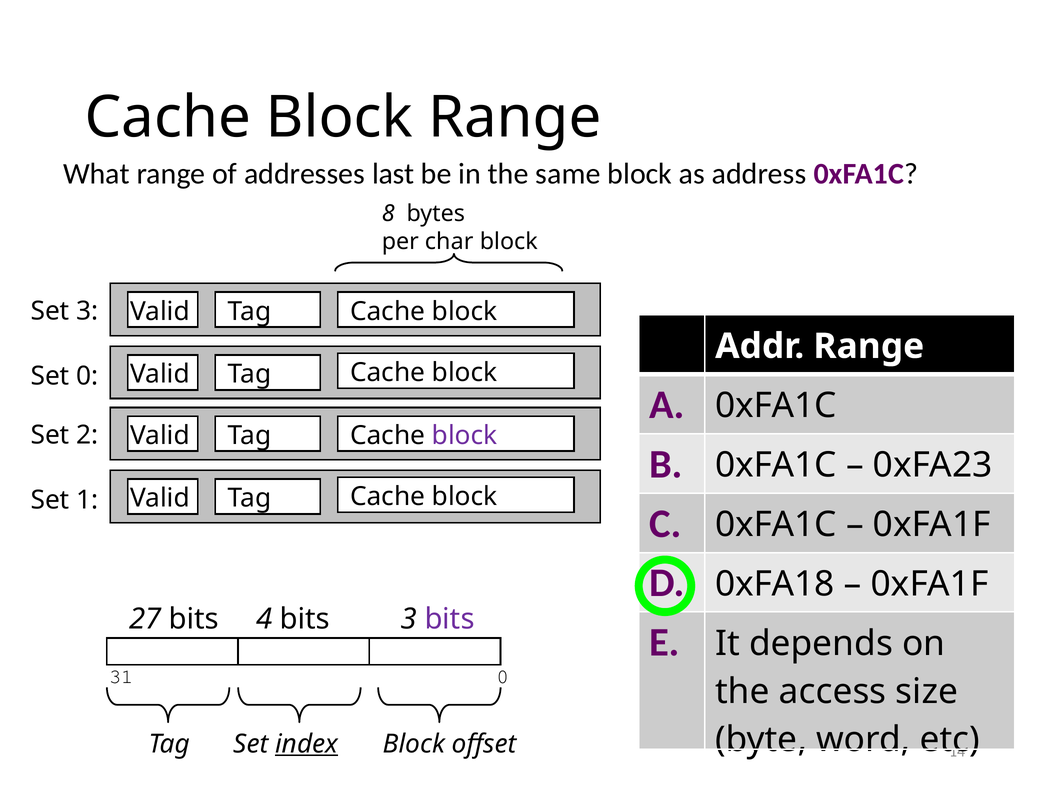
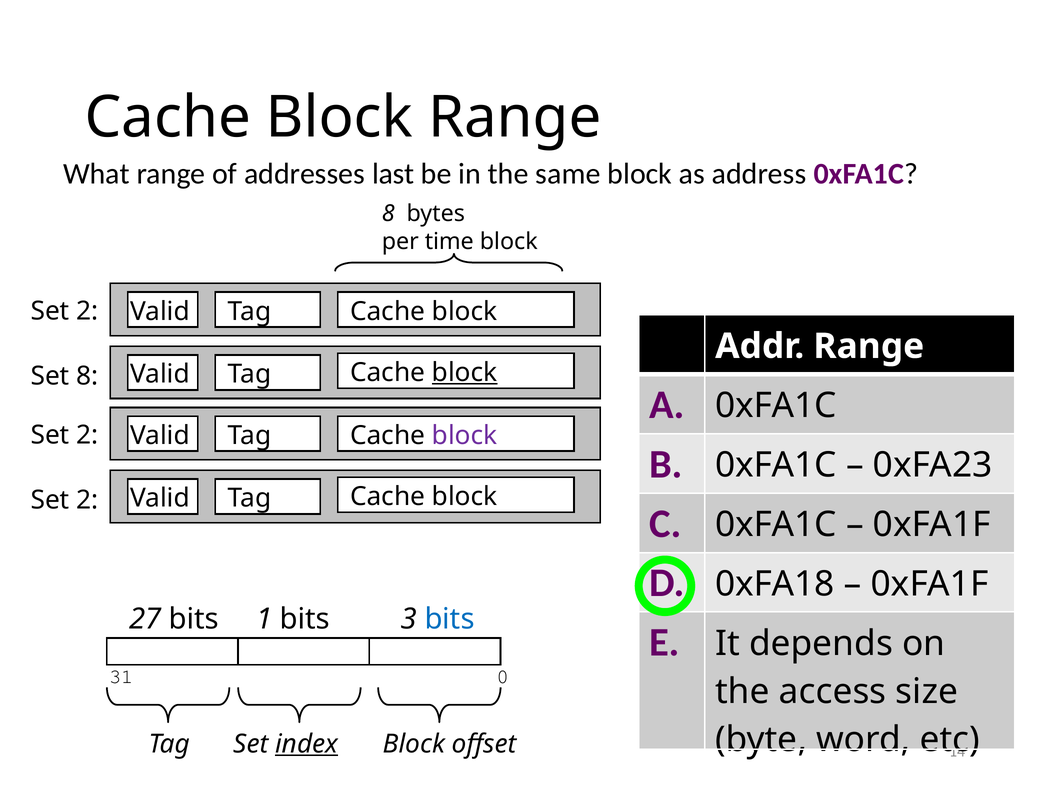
char: char -> time
3 at (87, 311): 3 -> 2
block at (465, 373) underline: none -> present
Set 0: 0 -> 8
1 at (87, 500): 1 -> 2
4: 4 -> 1
bits at (450, 620) colour: purple -> blue
